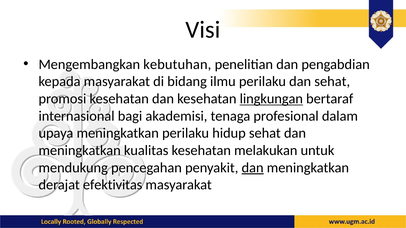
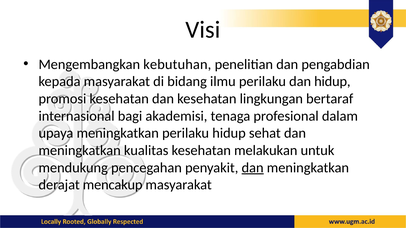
dan sehat: sehat -> hidup
lingkungan underline: present -> none
efektivitas: efektivitas -> mencakup
